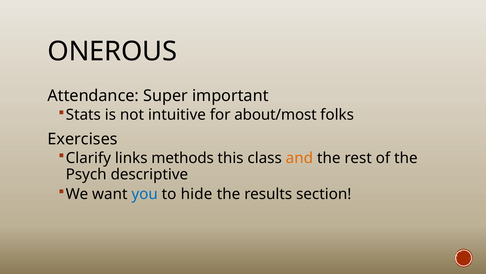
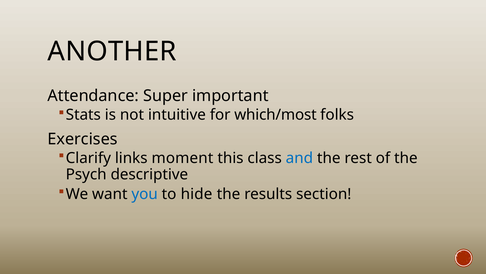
ONEROUS: ONEROUS -> ANOTHER
about/most: about/most -> which/most
methods: methods -> moment
and colour: orange -> blue
